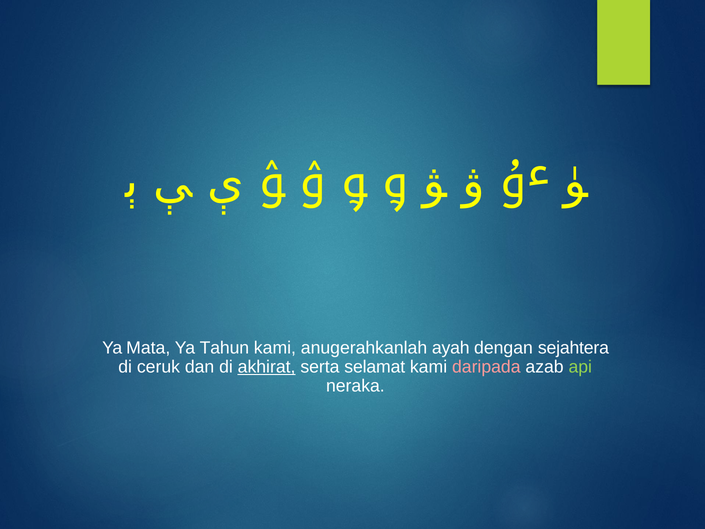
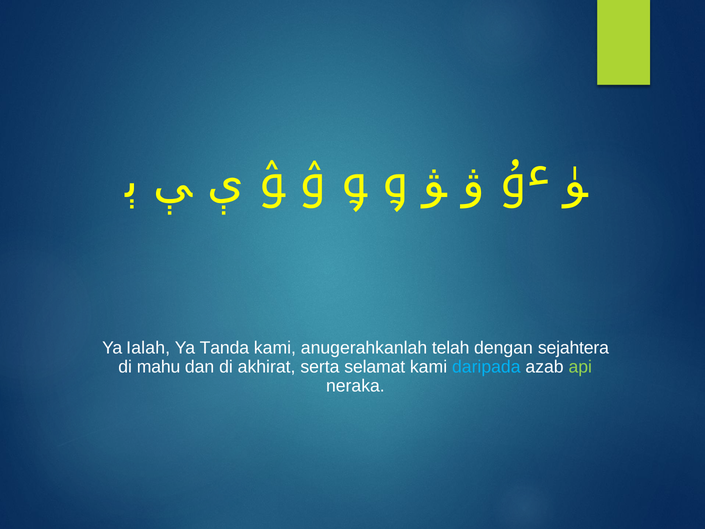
Mata: Mata -> Ialah
Tahun: Tahun -> Tanda
ayah: ayah -> telah
ceruk: ceruk -> mahu
akhirat underline: present -> none
daripada colour: pink -> light blue
